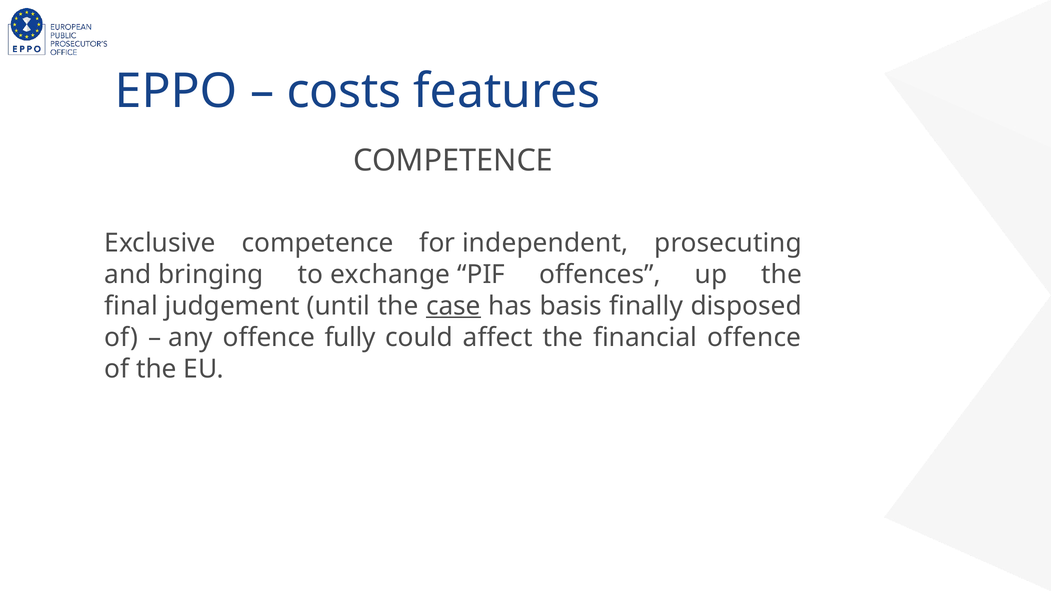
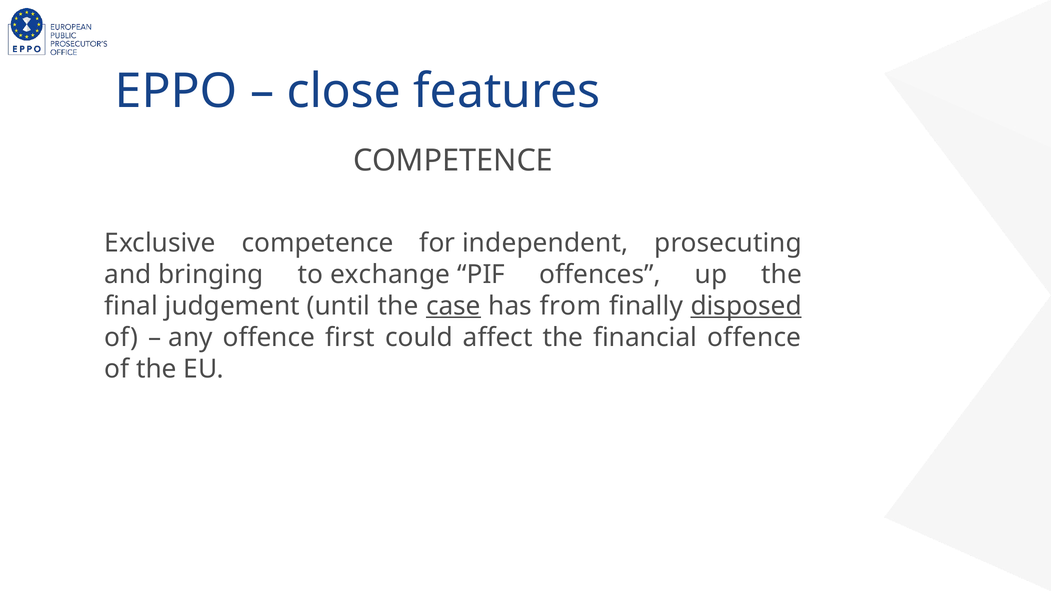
costs: costs -> close
basis: basis -> from
disposed underline: none -> present
fully: fully -> first
